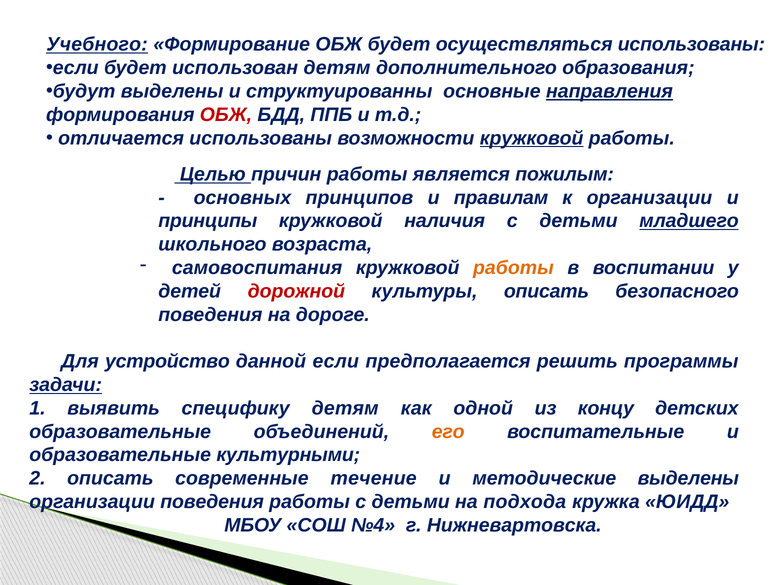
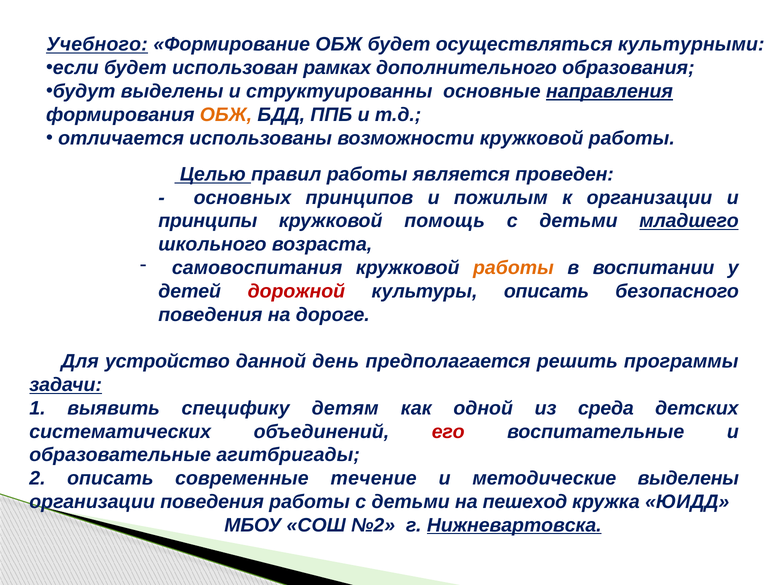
осуществляться использованы: использованы -> культурными
использован детям: детям -> рамках
ОБЖ at (226, 115) colour: red -> orange
кружковой at (532, 138) underline: present -> none
причин: причин -> правил
пожилым: пожилым -> проведен
правилам: правилам -> пожилым
наличия: наличия -> помощь
данной если: если -> день
концу: концу -> среда
образовательные at (120, 432): образовательные -> систематических
его colour: orange -> red
культурными: культурными -> агитбригады
подхода: подхода -> пешеход
№4: №4 -> №2
Нижневартовска underline: none -> present
